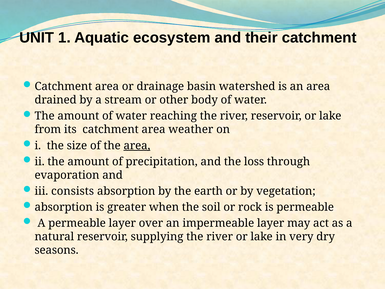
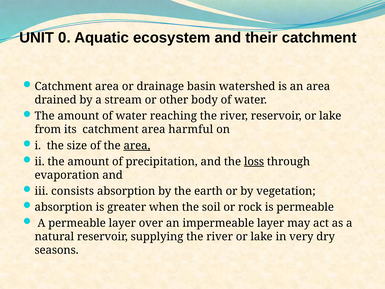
1: 1 -> 0
weather: weather -> harmful
loss underline: none -> present
